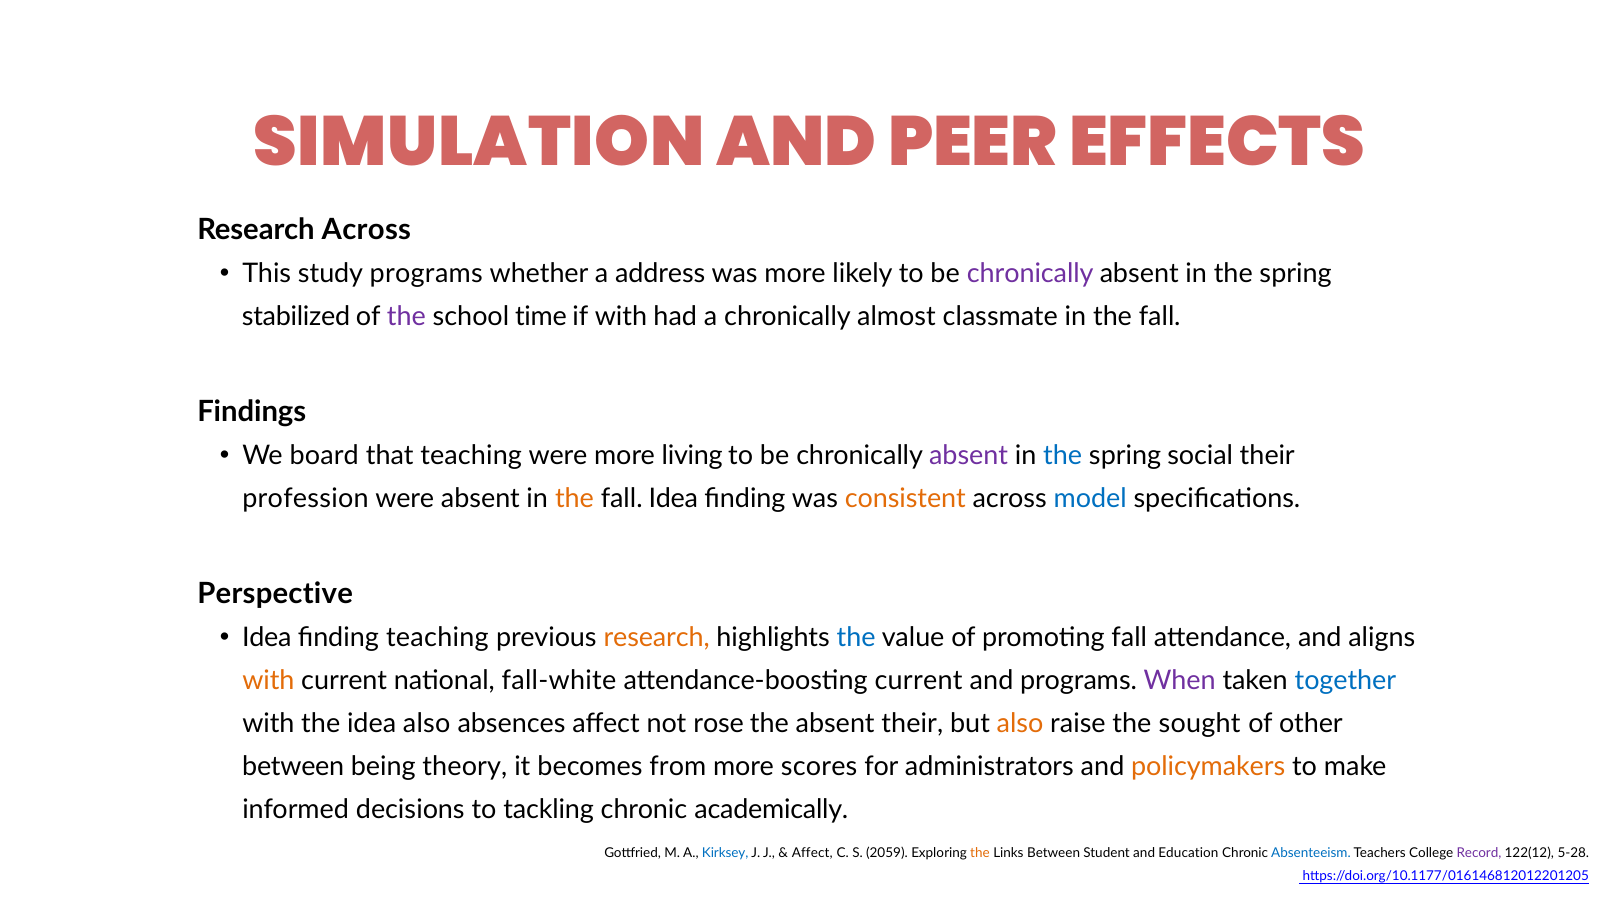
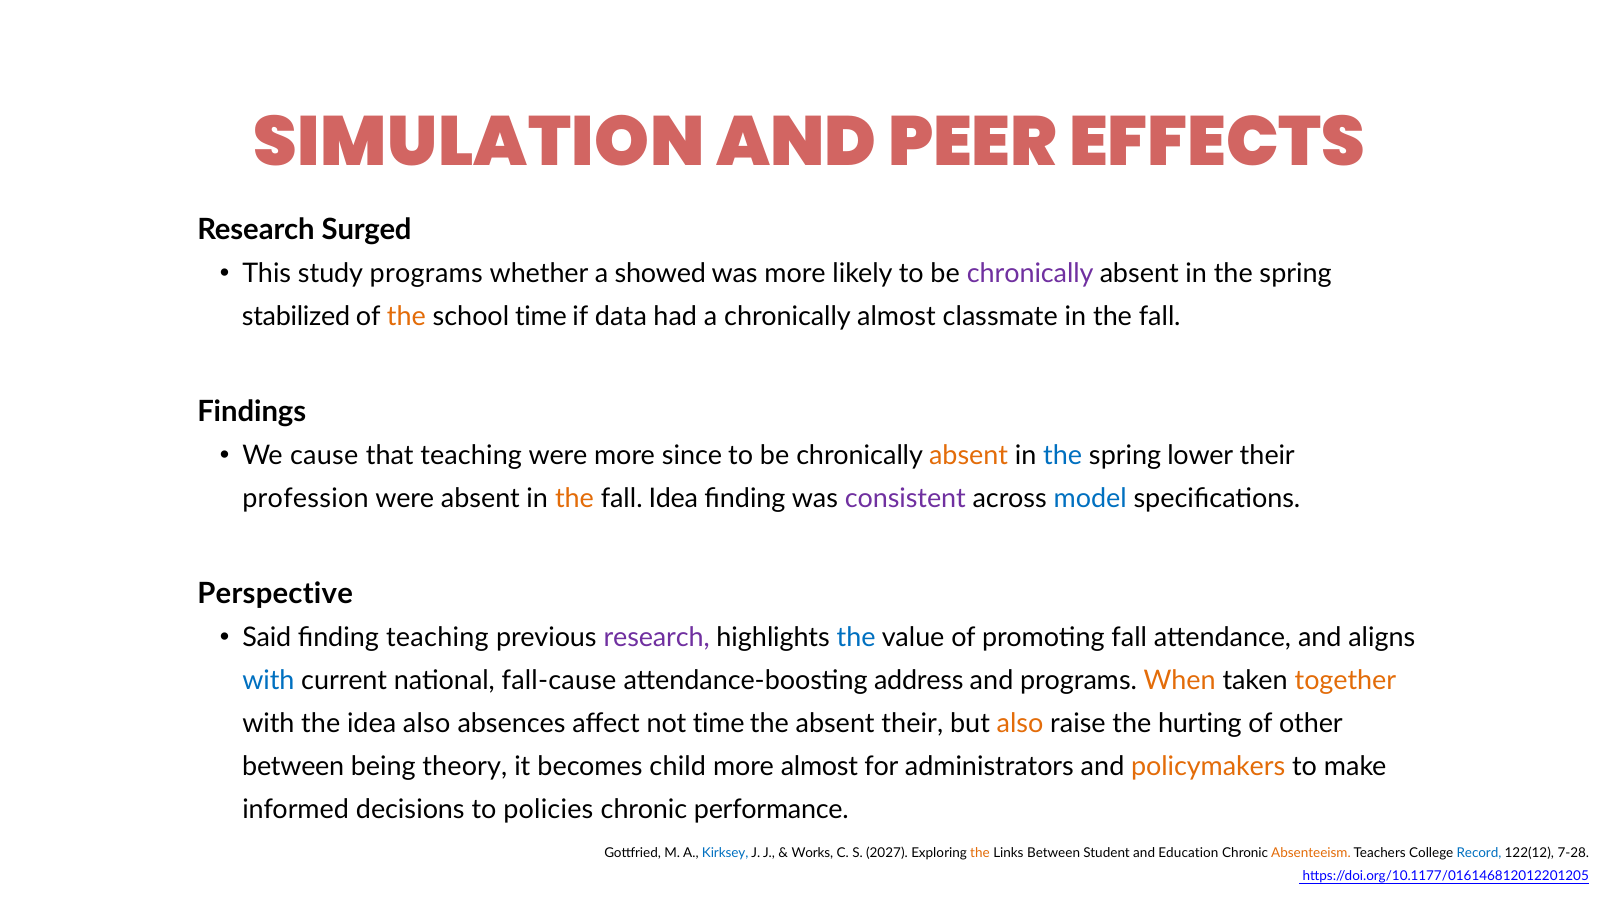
Research Across: Across -> Surged
address: address -> showed
the at (406, 317) colour: purple -> orange
if with: with -> data
board: board -> cause
living: living -> since
absent at (969, 456) colour: purple -> orange
social: social -> lower
consistent colour: orange -> purple
Idea at (267, 637): Idea -> Said
research at (657, 637) colour: orange -> purple
with at (268, 680) colour: orange -> blue
fall-white: fall-white -> fall-cause
attendance-boosting current: current -> address
When colour: purple -> orange
together colour: blue -> orange
not rose: rose -> time
sought: sought -> hurting
from: from -> child
more scores: scores -> almost
tackling: tackling -> policies
academically: academically -> performance
Affect at (812, 853): Affect -> Works
2059: 2059 -> 2027
Absenteeism colour: blue -> orange
Record colour: purple -> blue
5-28: 5-28 -> 7-28
